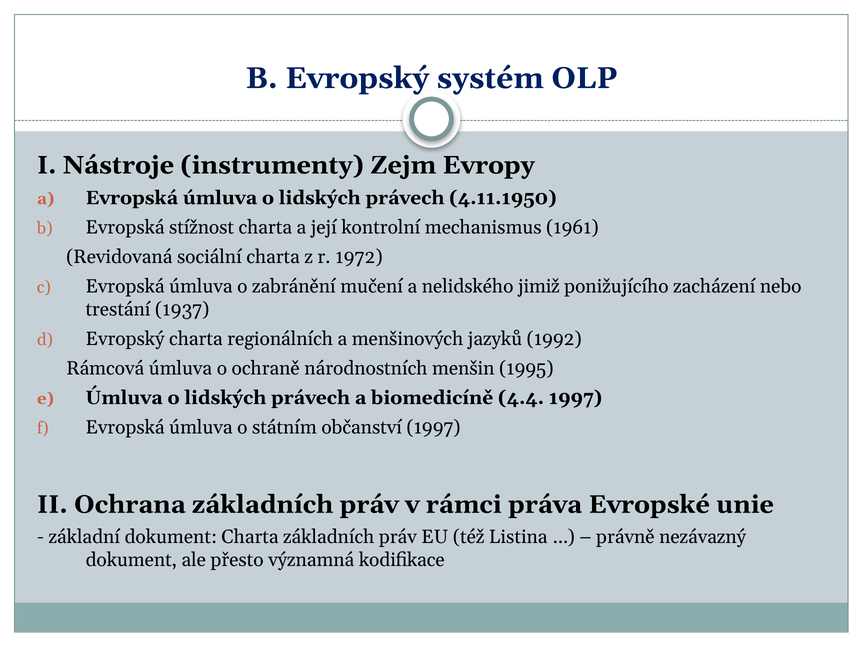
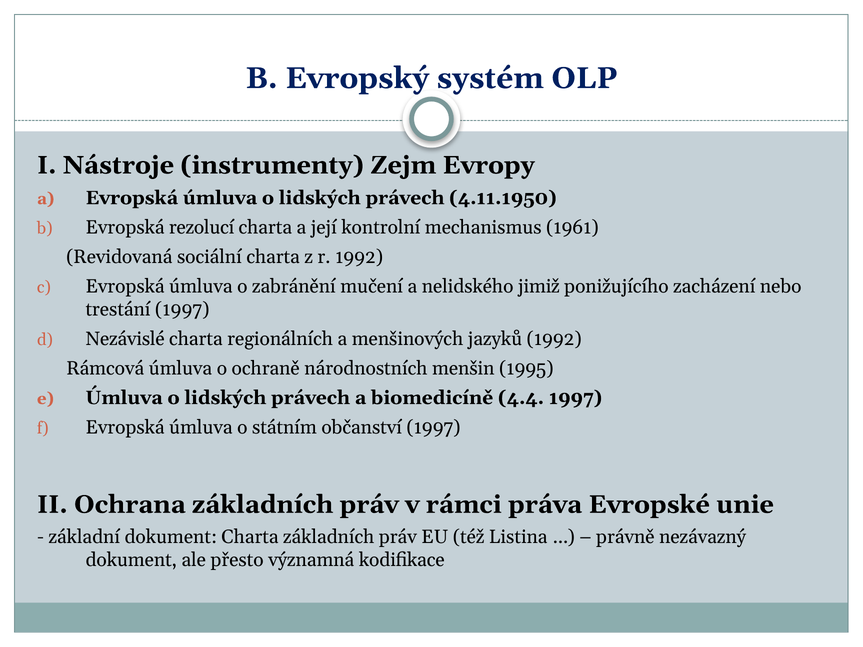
stížnost: stížnost -> rezolucí
r 1972: 1972 -> 1992
trestání 1937: 1937 -> 1997
Evropský at (125, 339): Evropský -> Nezávislé
